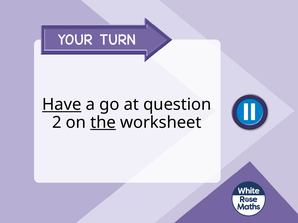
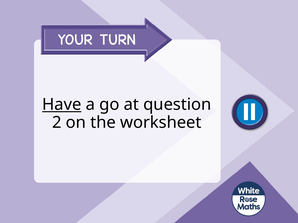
the underline: present -> none
